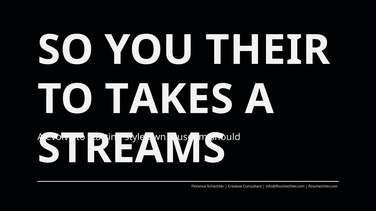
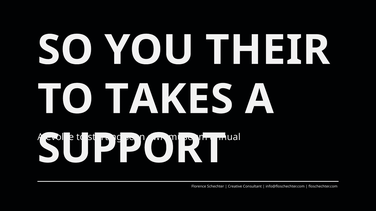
style: style -> seen
should: should -> annual
STREAMS: STREAMS -> SUPPORT
